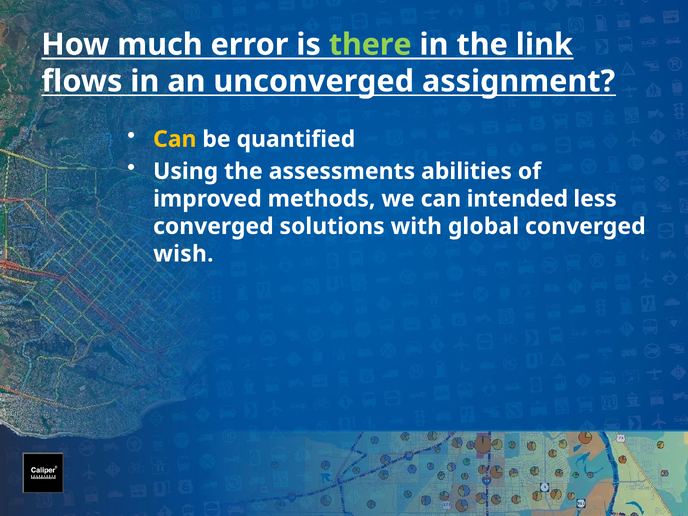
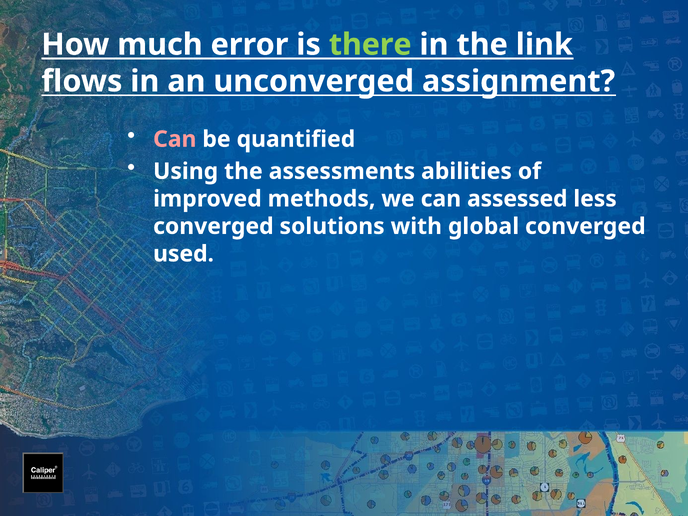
Can at (175, 139) colour: yellow -> pink
intended: intended -> assessed
wish: wish -> used
